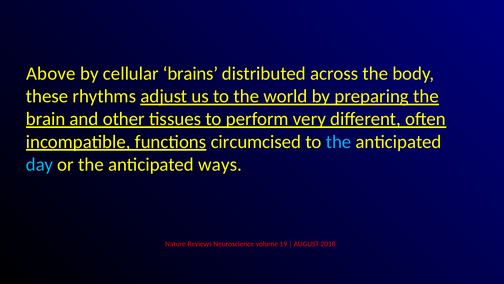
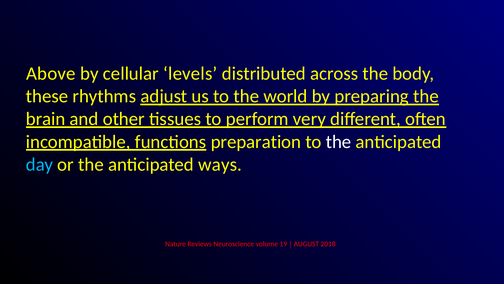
brains: brains -> levels
circumcised: circumcised -> preparation
the at (339, 142) colour: light blue -> white
